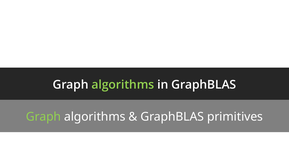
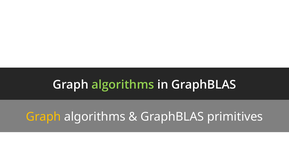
Graph at (43, 116) colour: light green -> yellow
